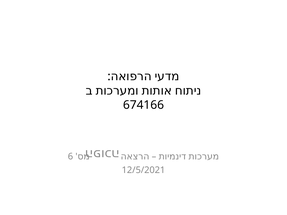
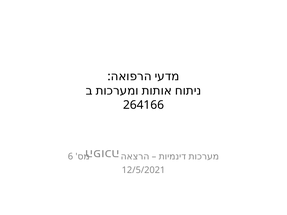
674166: 674166 -> 264166
